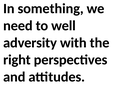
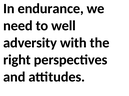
something: something -> endurance
